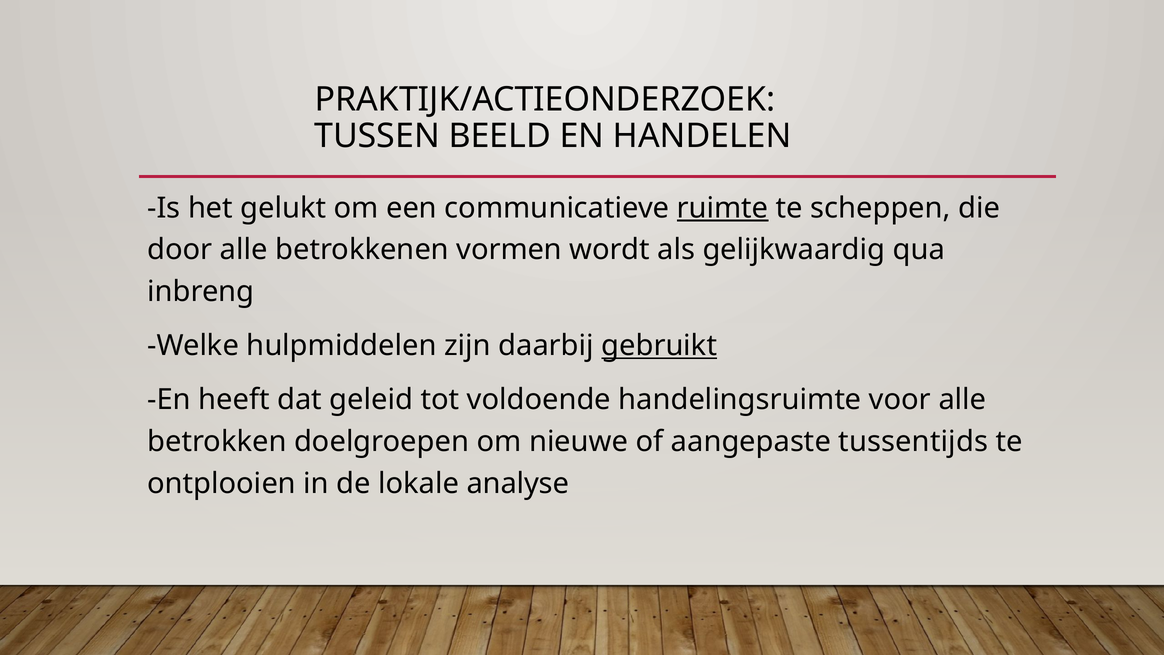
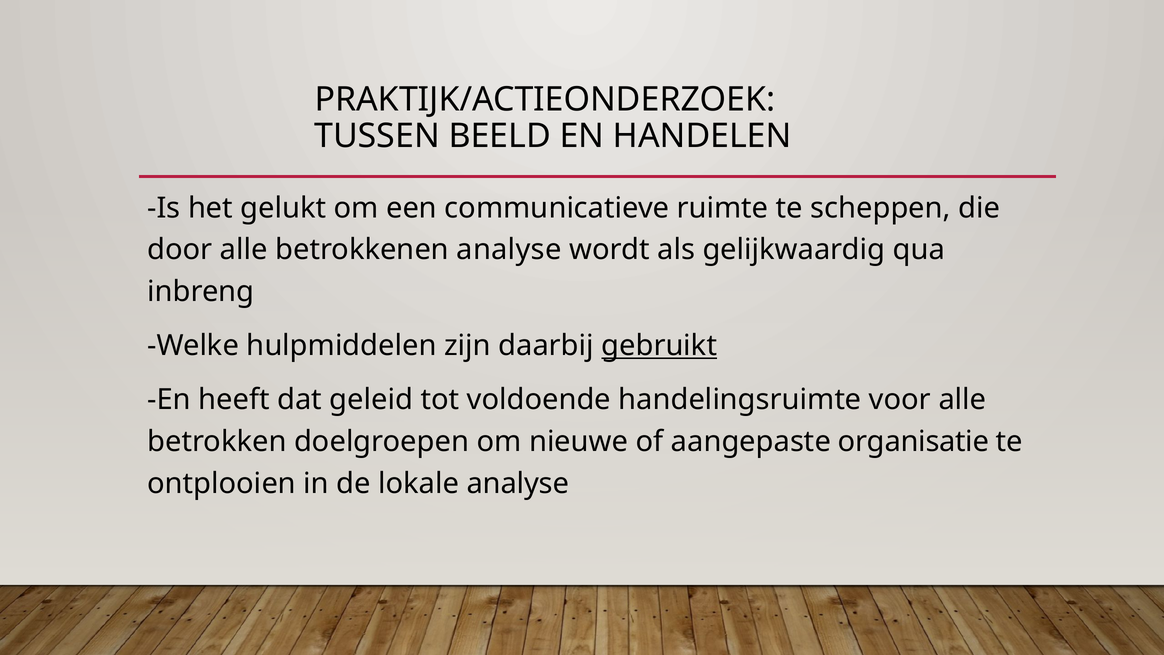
ruimte underline: present -> none
betrokkenen vormen: vormen -> analyse
tussentijds: tussentijds -> organisatie
